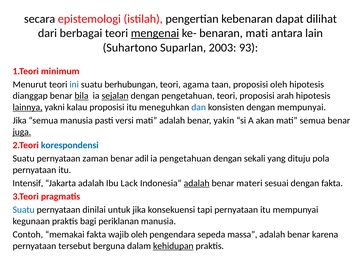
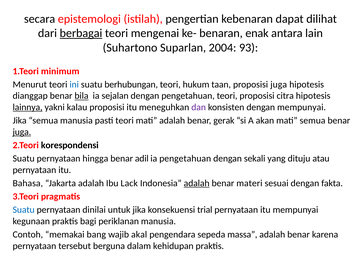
berbagai underline: none -> present
mengenai underline: present -> none
benaran mati: mati -> enak
2003: 2003 -> 2004
agama: agama -> hukum
proposisi oleh: oleh -> juga
sejalan underline: present -> none
arah: arah -> citra
dan colour: blue -> purple
pasti versi: versi -> teori
yakin: yakin -> gerak
korespondensi colour: blue -> black
zaman: zaman -> hingga
pola: pola -> atau
Intensif: Intensif -> Bahasa
tapi: tapi -> trial
memakai fakta: fakta -> bang
wajib oleh: oleh -> akal
kehidupan underline: present -> none
